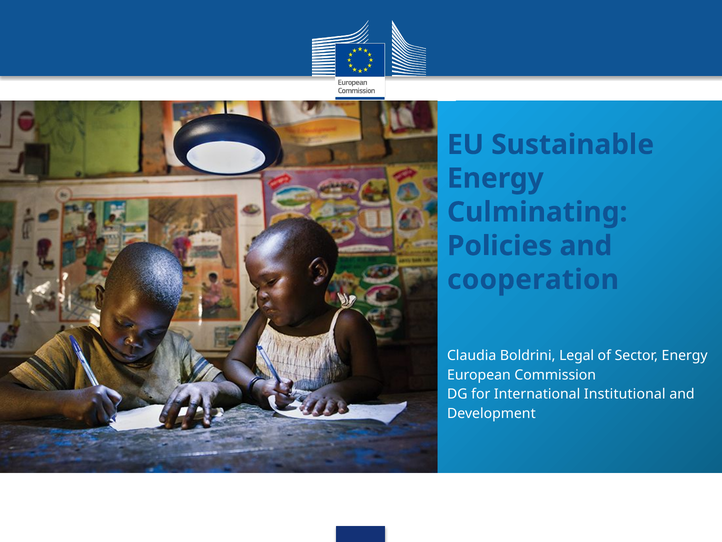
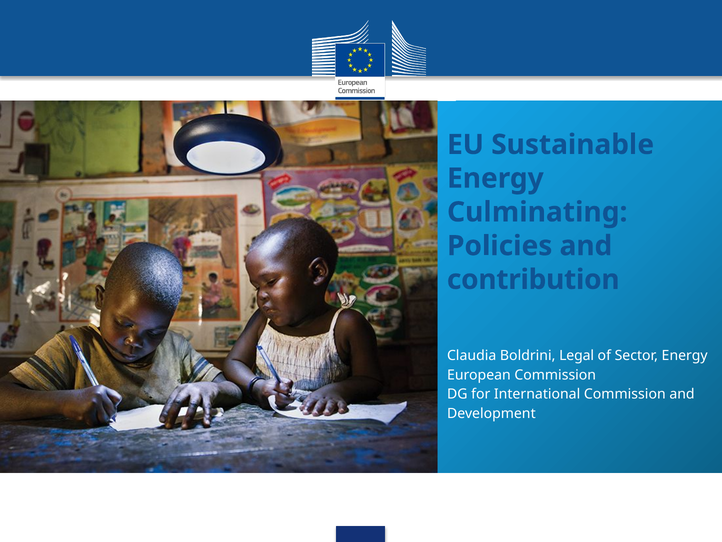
cooperation: cooperation -> contribution
International Institutional: Institutional -> Commission
